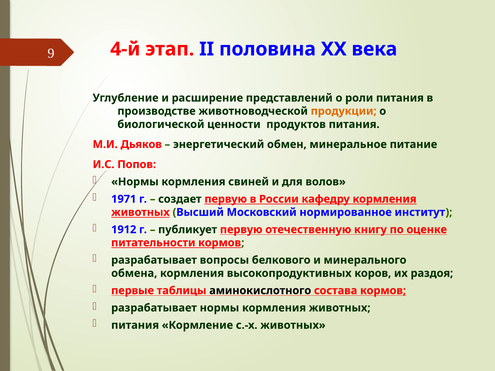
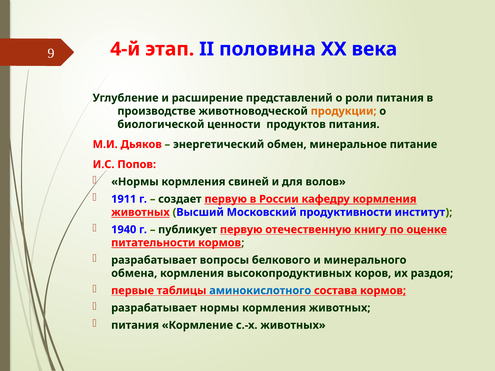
1971: 1971 -> 1911
нормированное: нормированное -> продуктивности
1912: 1912 -> 1940
аминокислотного colour: black -> blue
